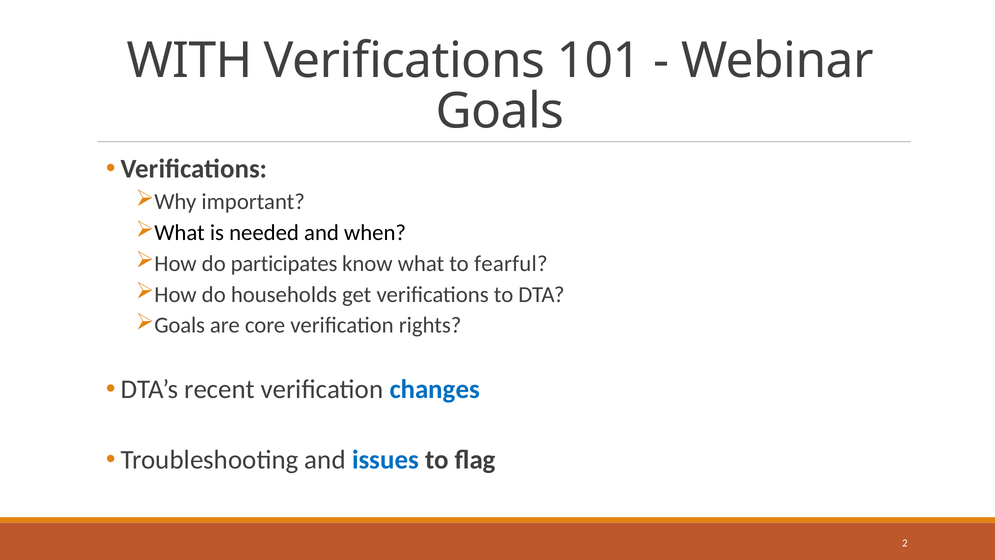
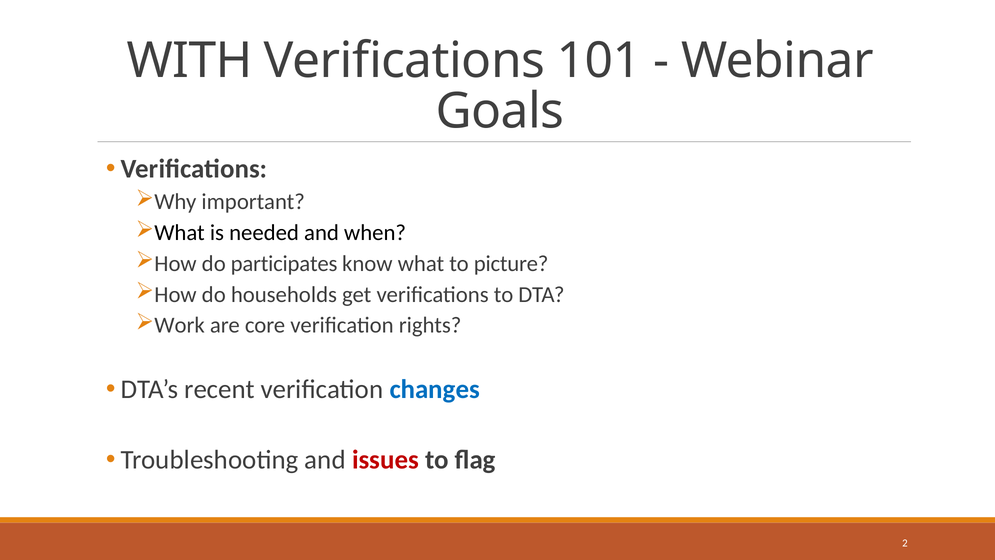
fearful: fearful -> picture
Goals at (180, 325): Goals -> Work
issues colour: blue -> red
